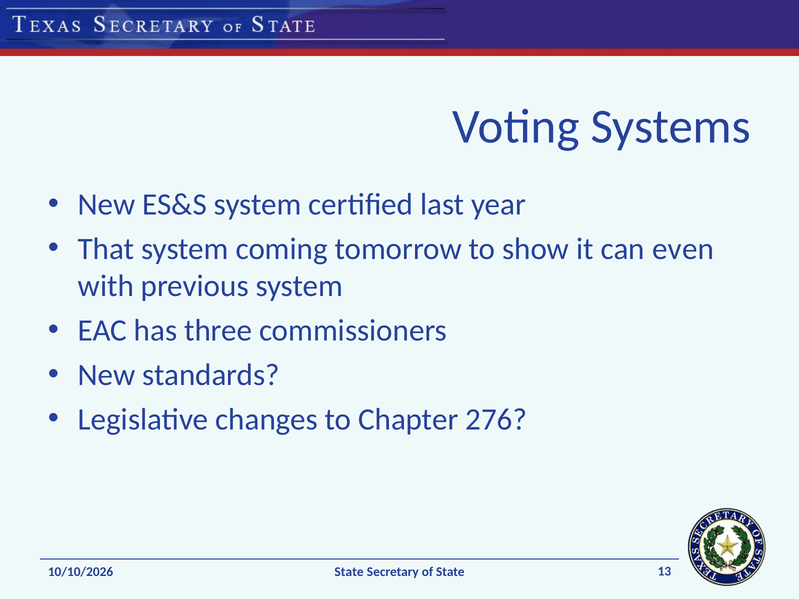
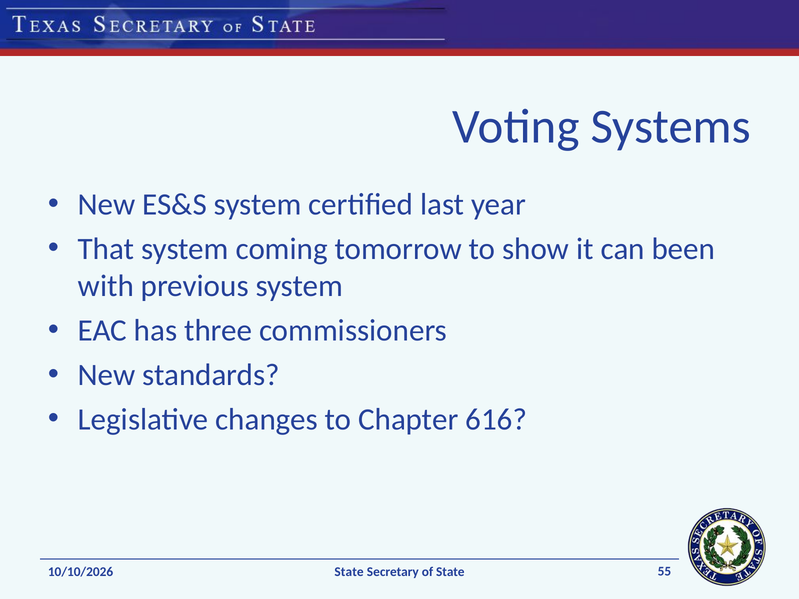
even: even -> been
276: 276 -> 616
13: 13 -> 55
